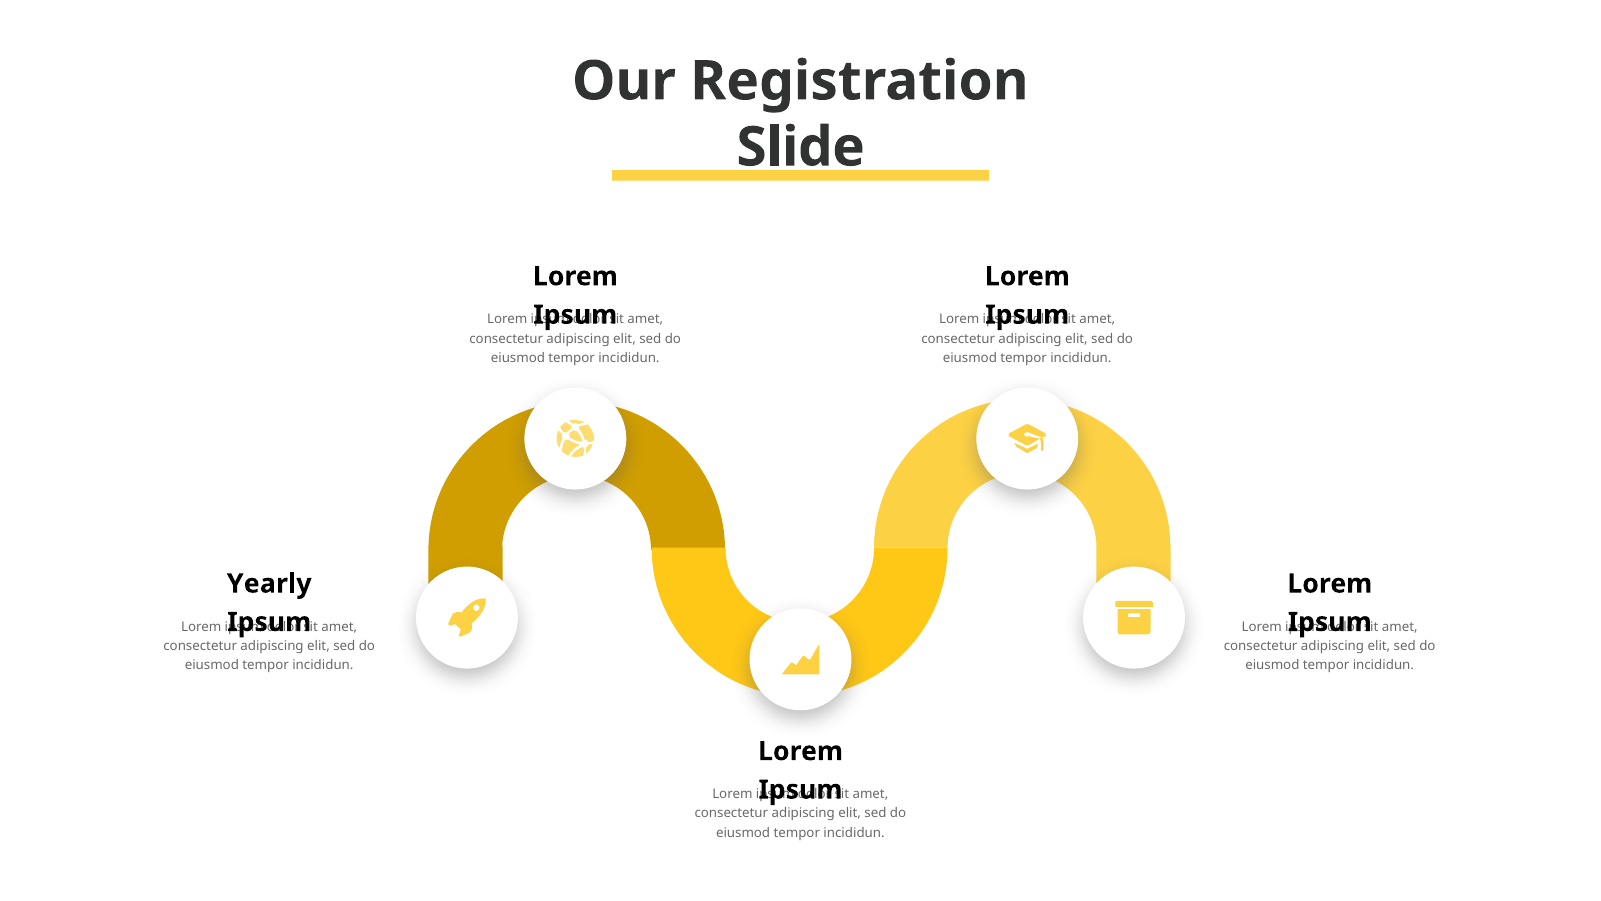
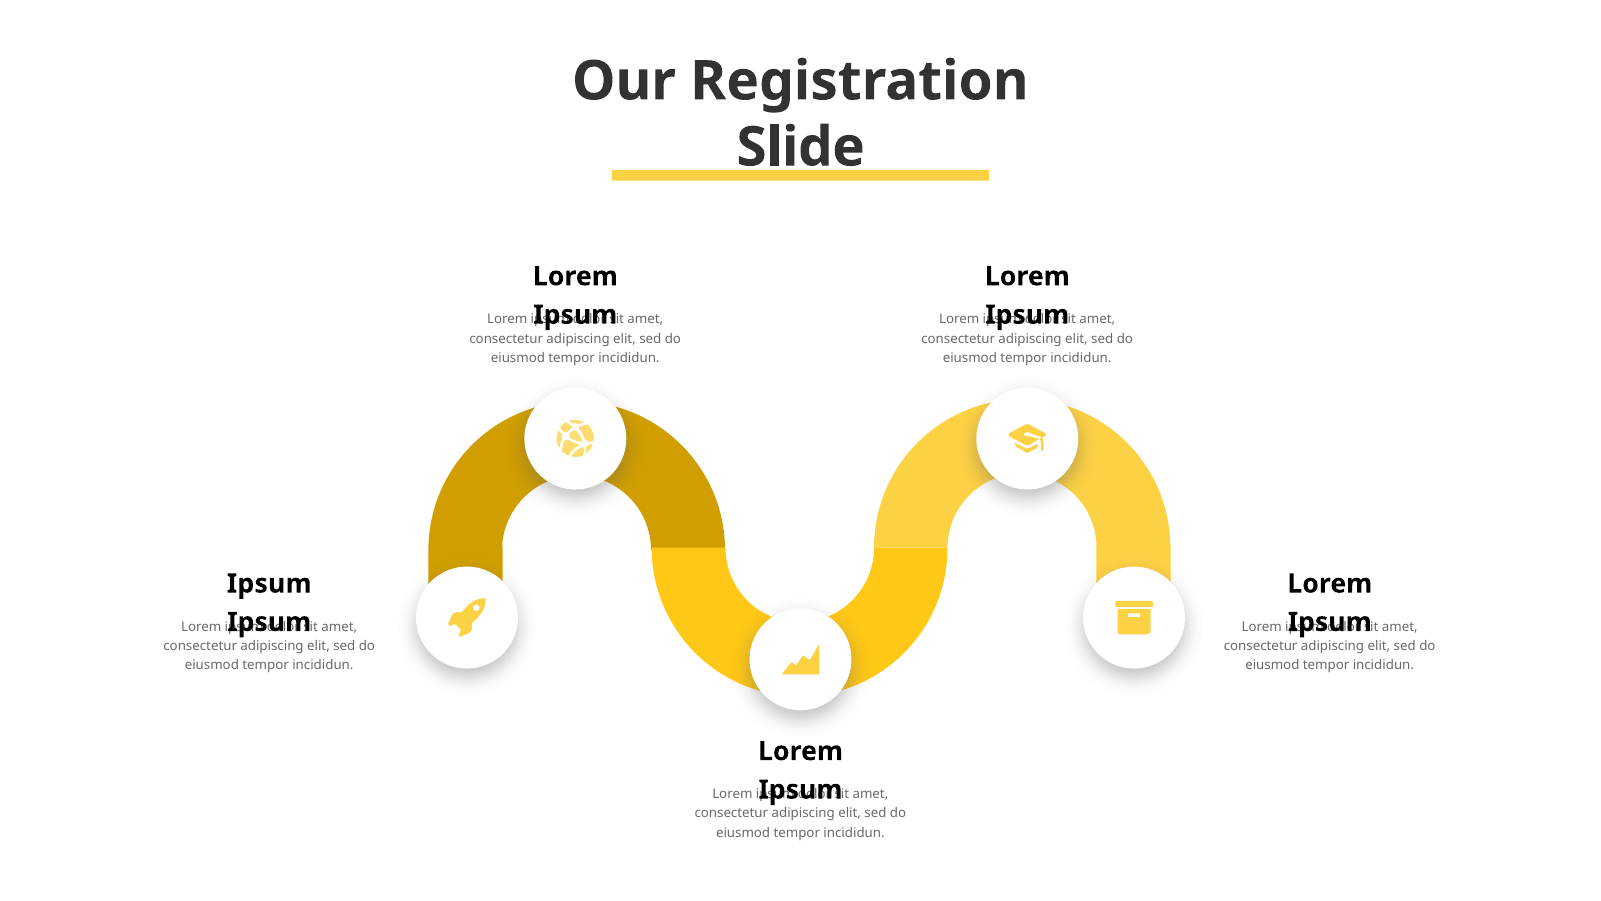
Yearly at (269, 583): Yearly -> Ipsum
